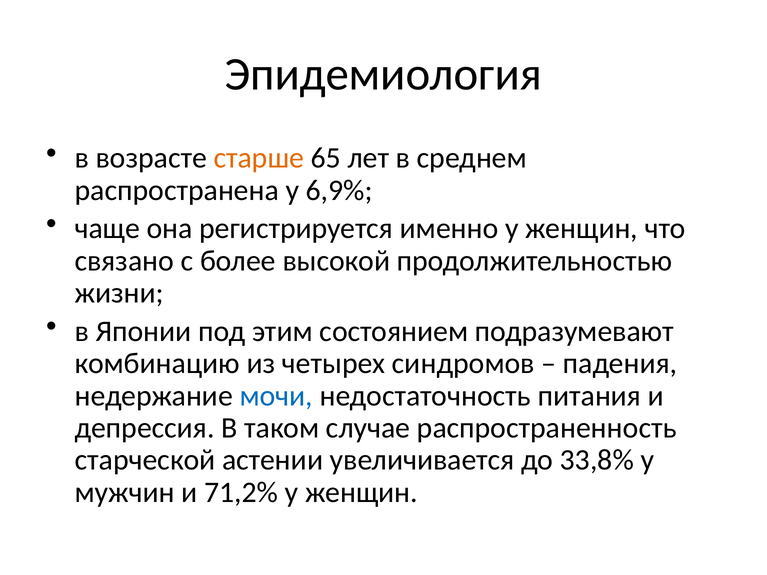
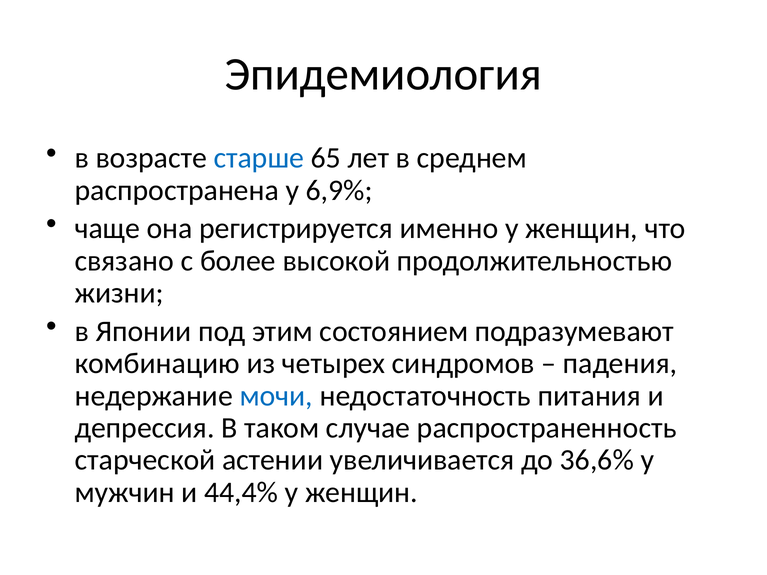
старше colour: orange -> blue
33,8%: 33,8% -> 36,6%
71,2%: 71,2% -> 44,4%
